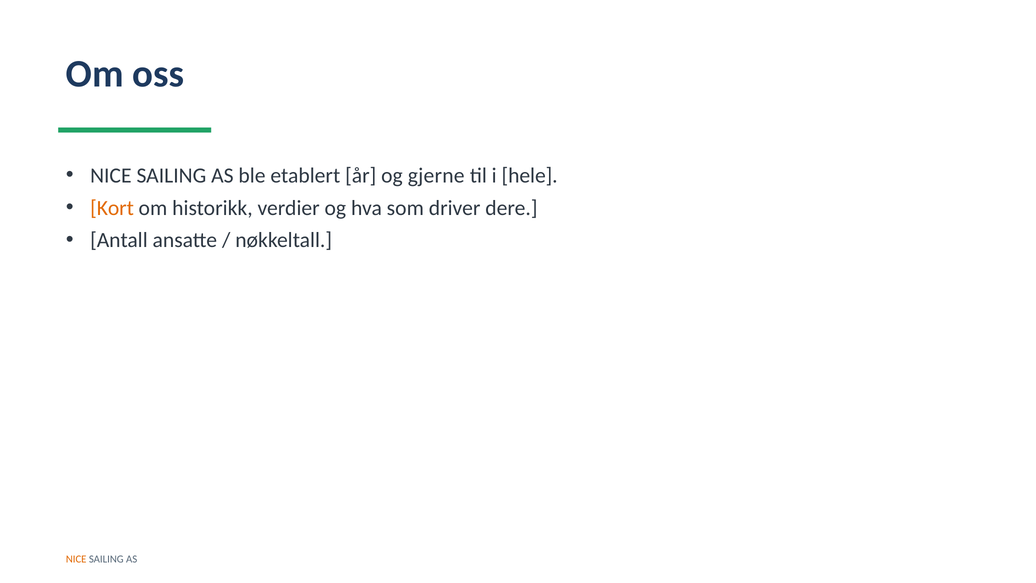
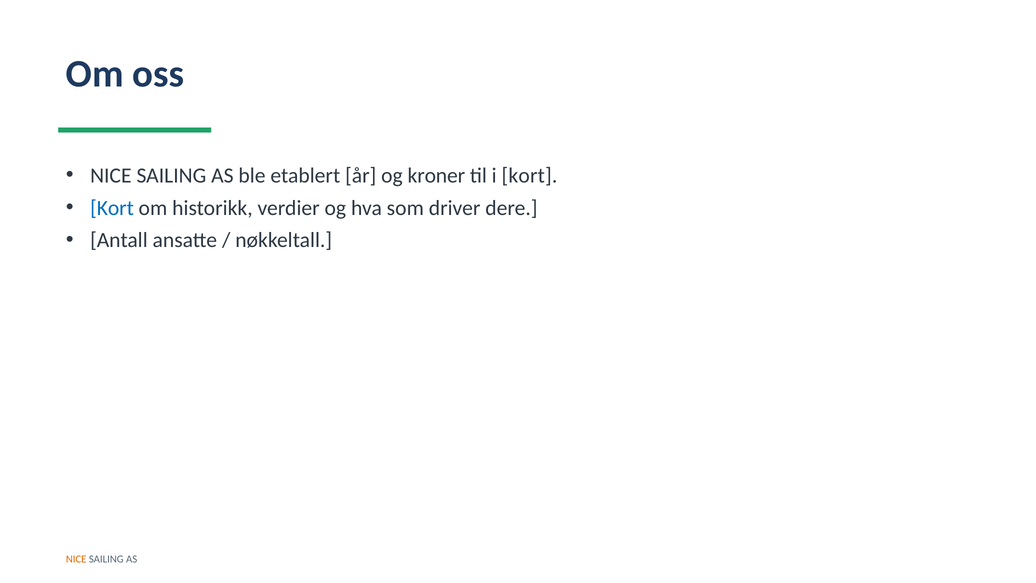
gjerne: gjerne -> kroner
i hele: hele -> kort
Kort at (112, 208) colour: orange -> blue
